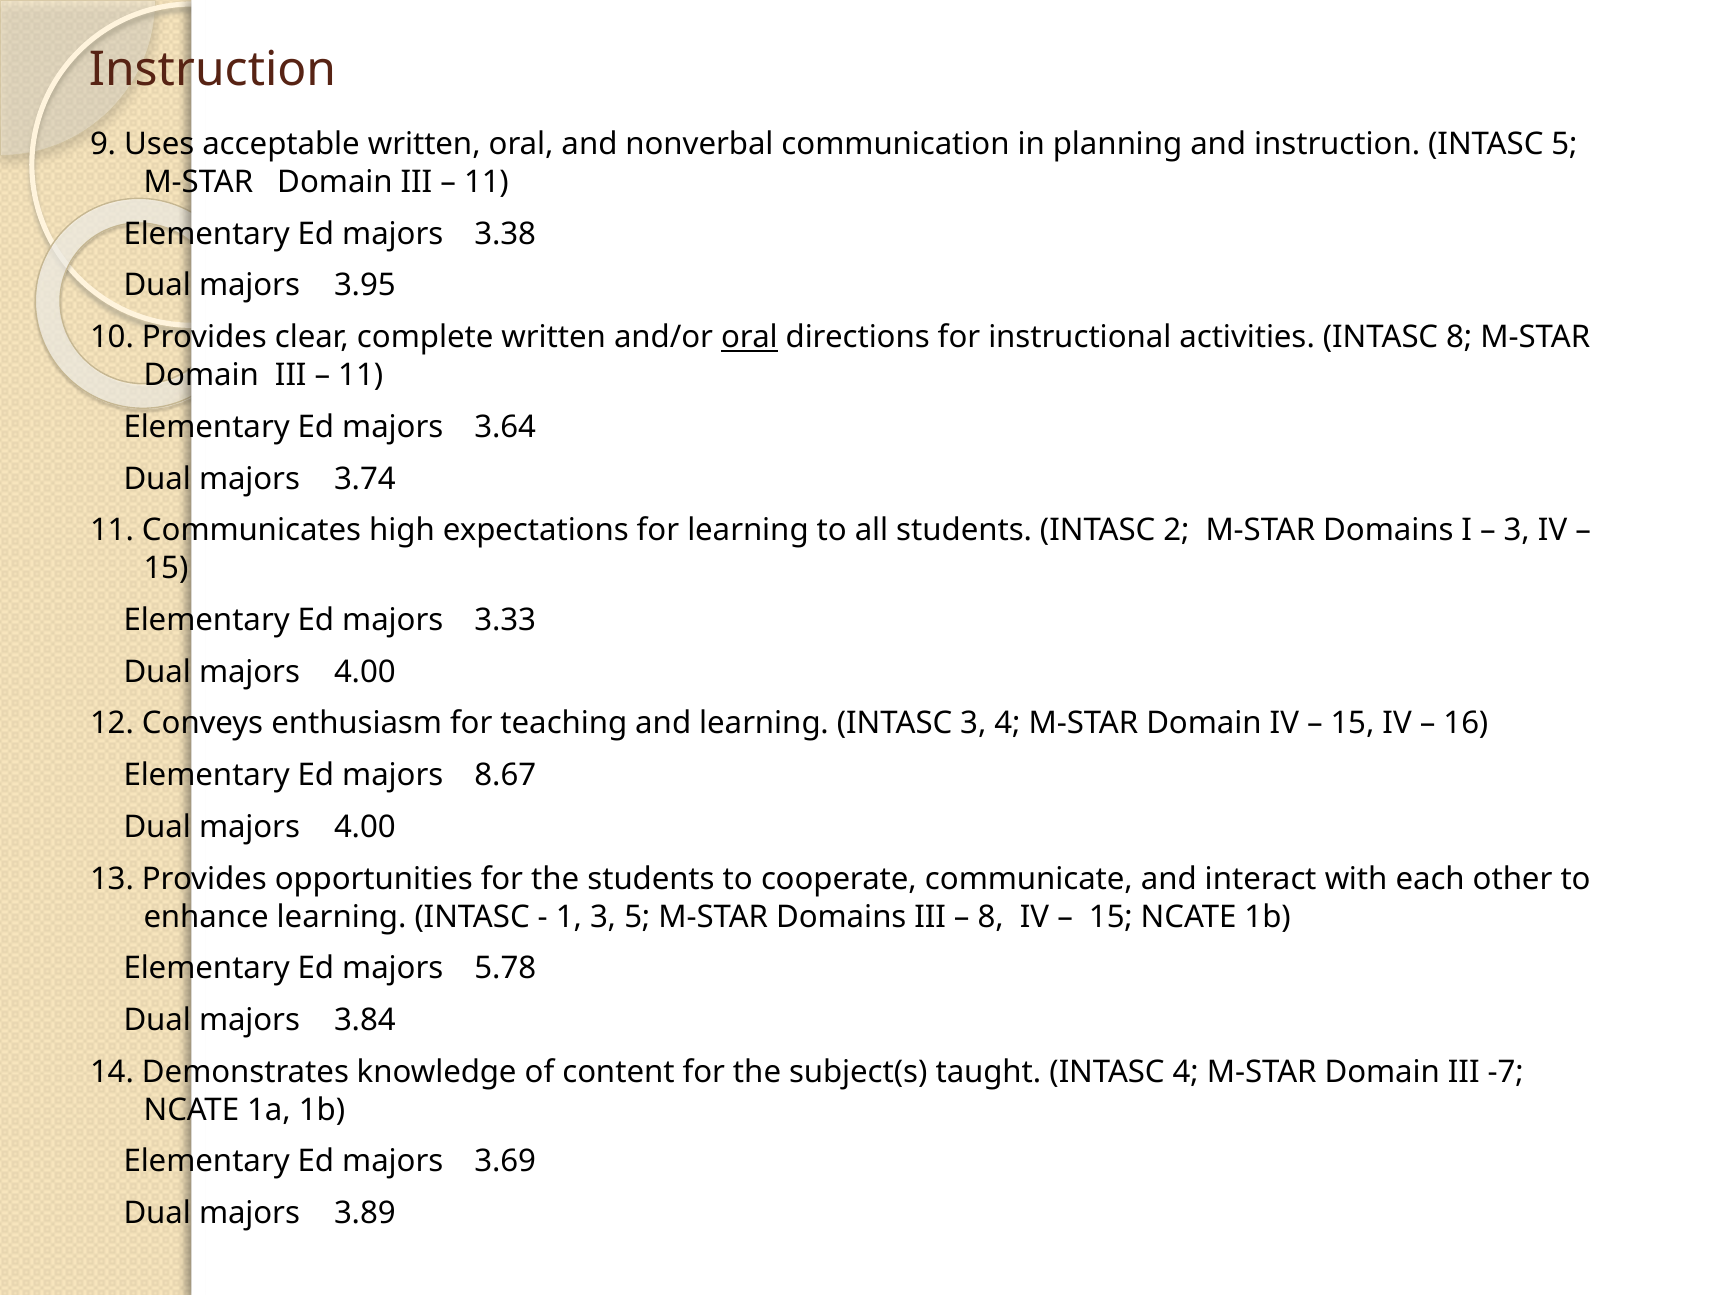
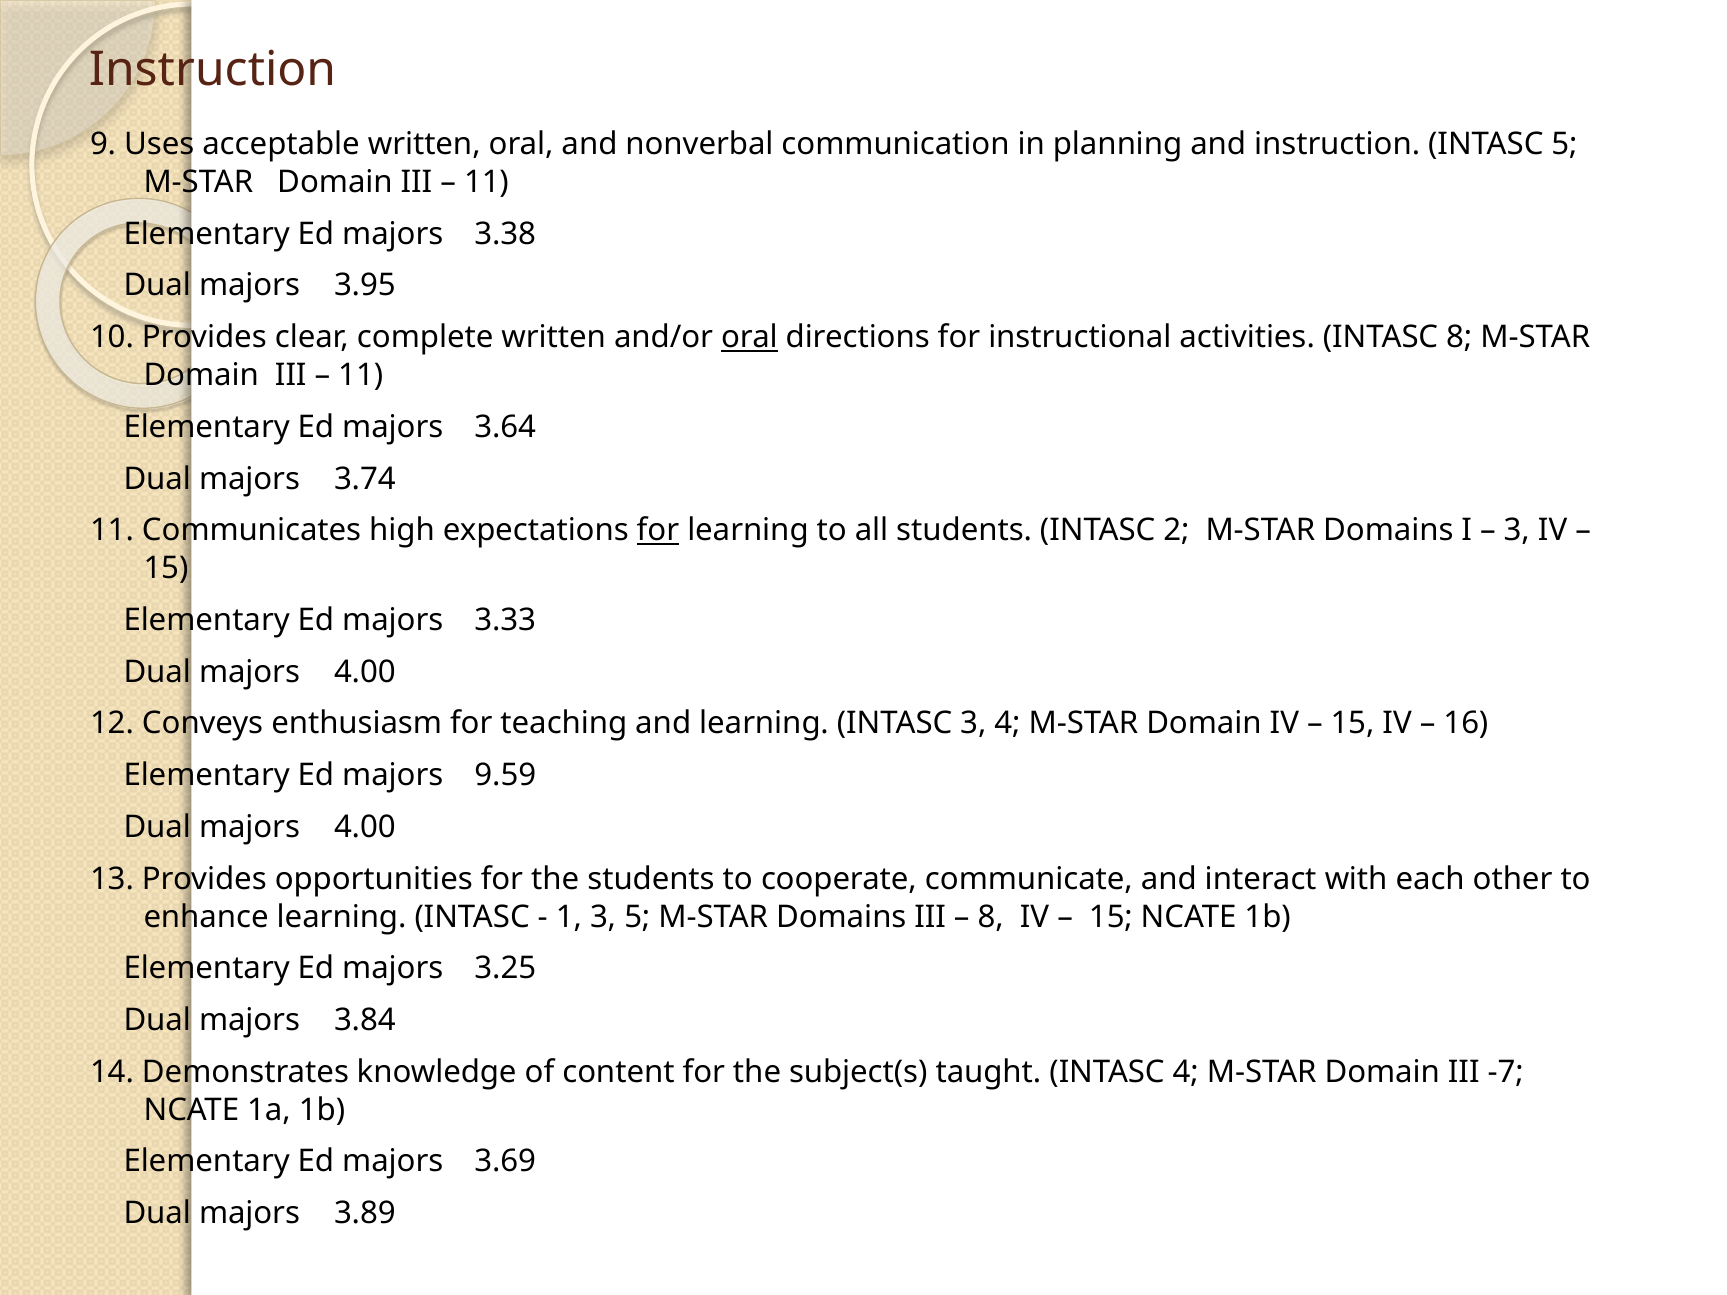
for at (658, 531) underline: none -> present
8.67: 8.67 -> 9.59
5.78: 5.78 -> 3.25
